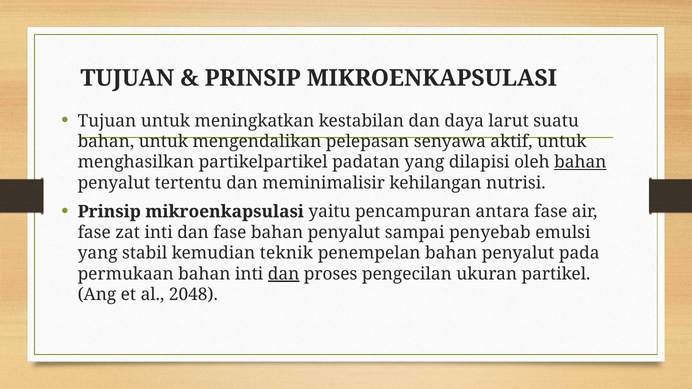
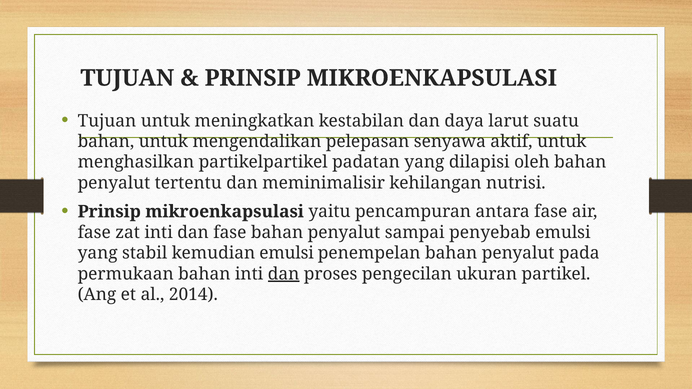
bahan at (580, 162) underline: present -> none
kemudian teknik: teknik -> emulsi
2048: 2048 -> 2014
